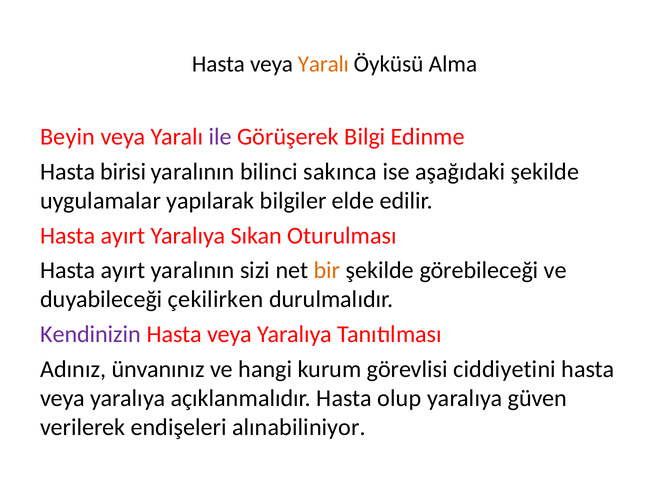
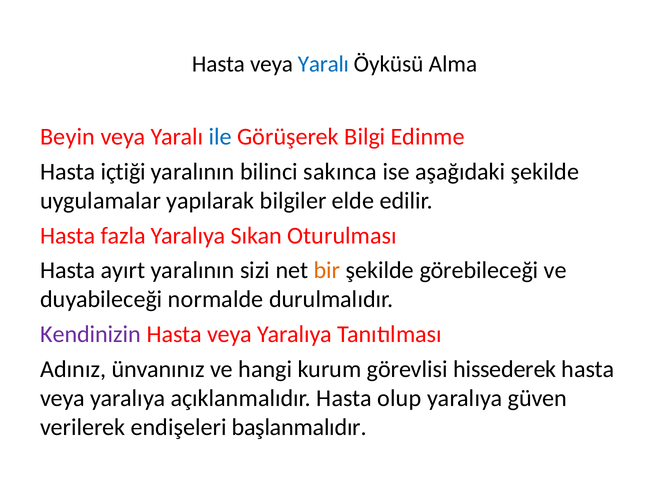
Yaralı at (323, 64) colour: orange -> blue
ile colour: purple -> blue
birisi: birisi -> içtiği
ayırt at (123, 235): ayırt -> fazla
çekilirken: çekilirken -> normalde
ciddiyetini: ciddiyetini -> hissederek
alınabiliniyor: alınabiliniyor -> başlanmalıdır
